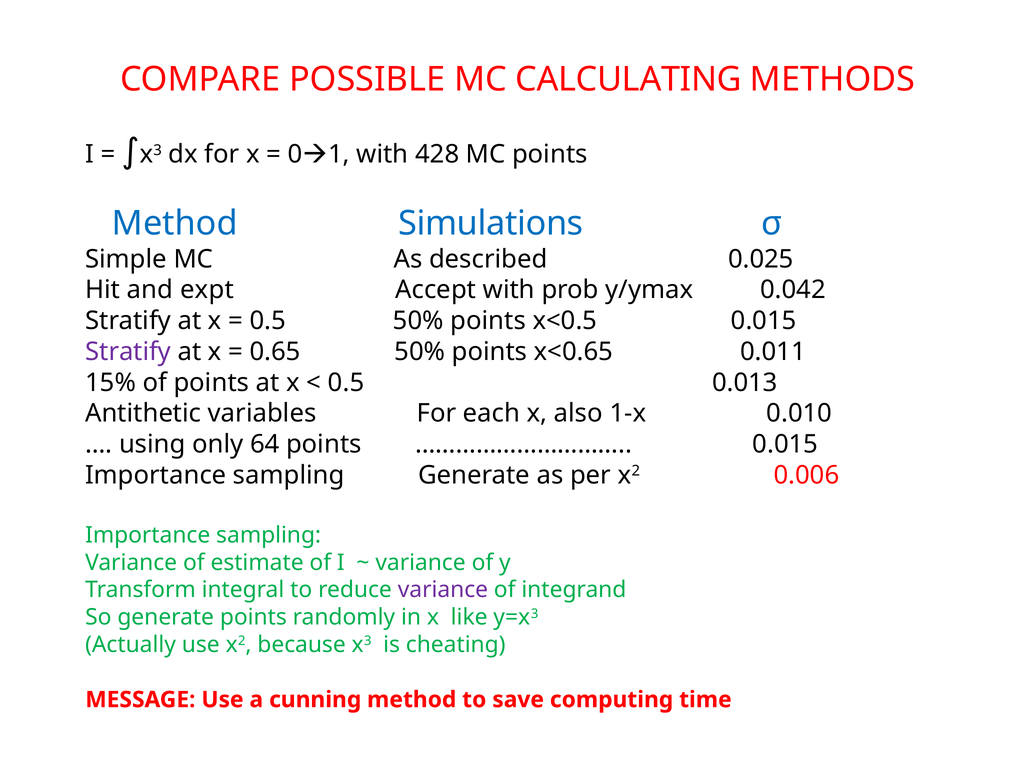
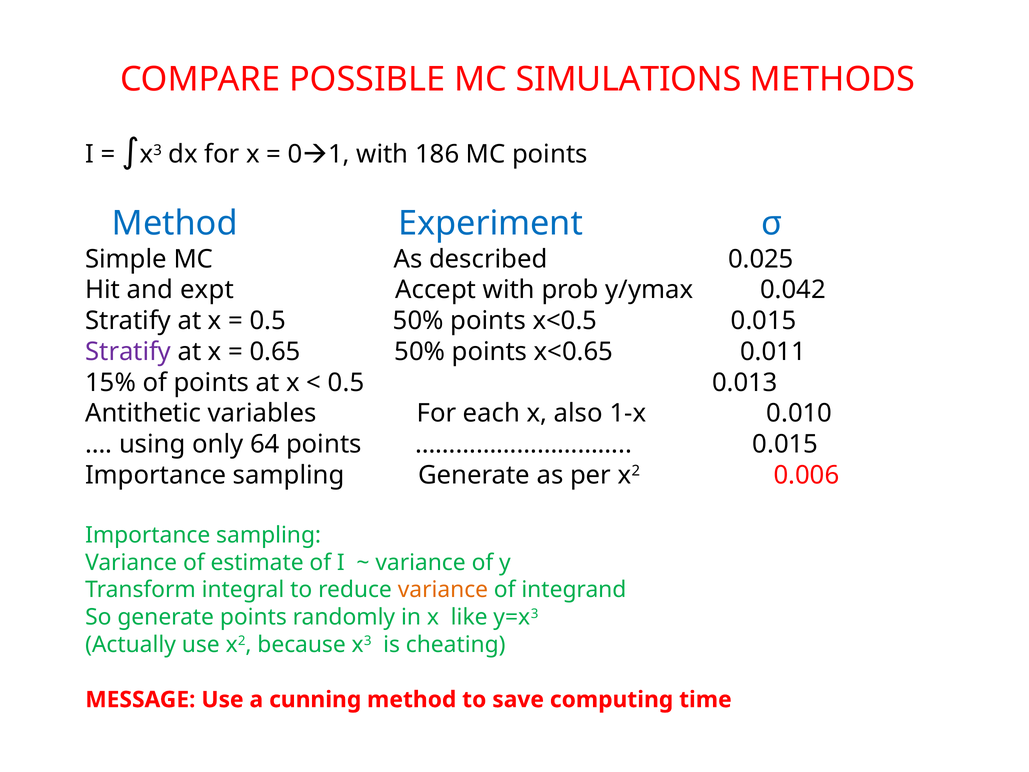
CALCULATING: CALCULATING -> SIMULATIONS
428: 428 -> 186
Simulations: Simulations -> Experiment
variance at (443, 590) colour: purple -> orange
